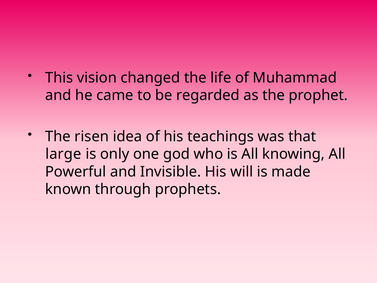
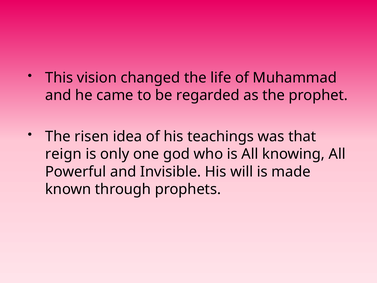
large: large -> reign
